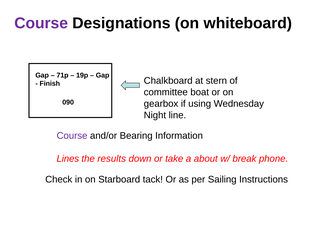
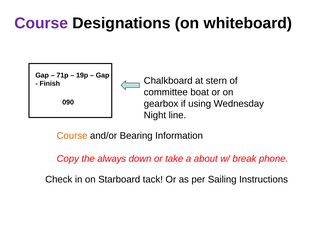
Course at (72, 135) colour: purple -> orange
Lines: Lines -> Copy
results: results -> always
